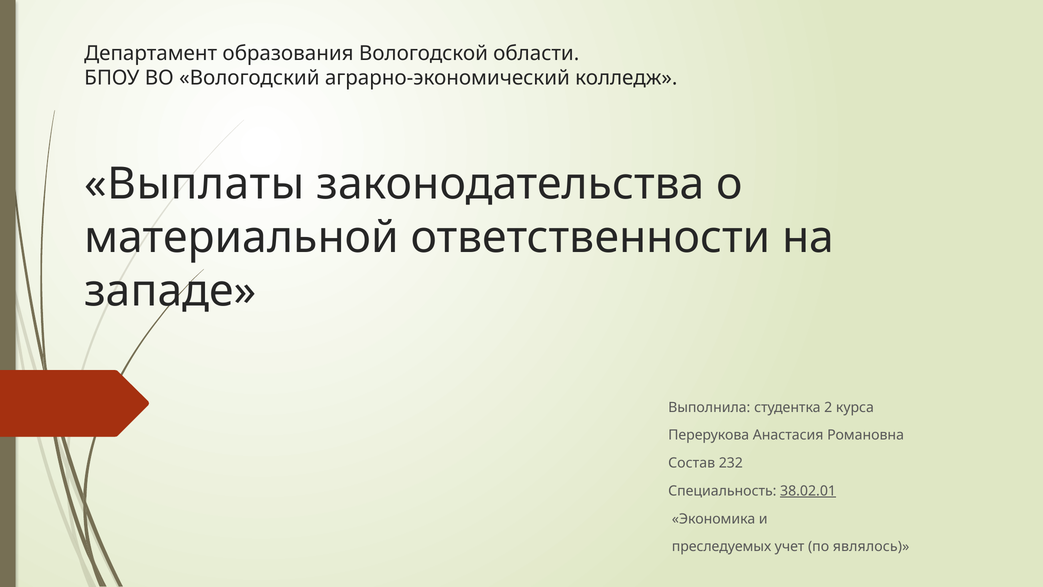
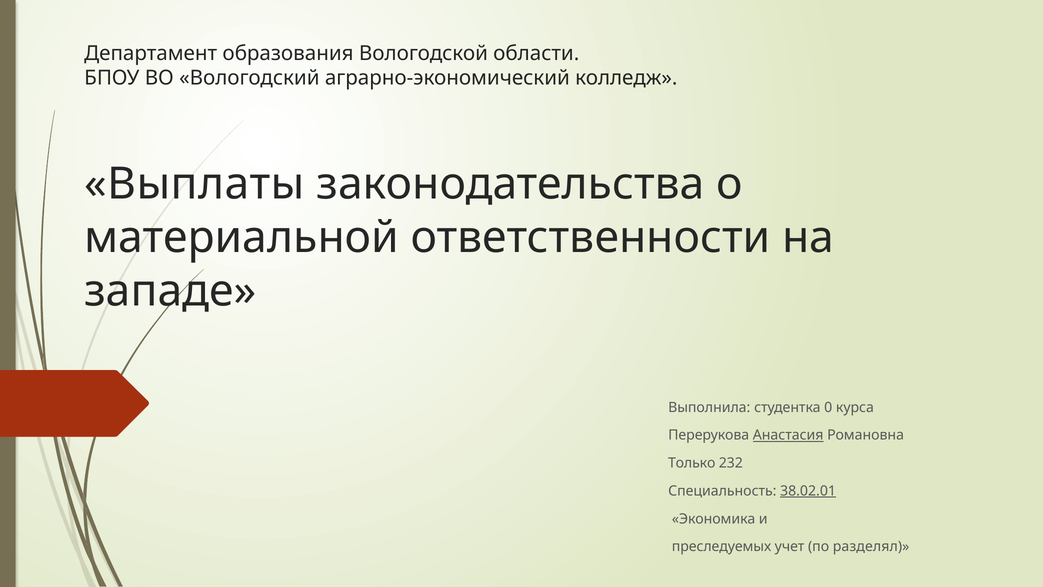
2: 2 -> 0
Анастасия underline: none -> present
Состав: Состав -> Только
являлось: являлось -> разделял
